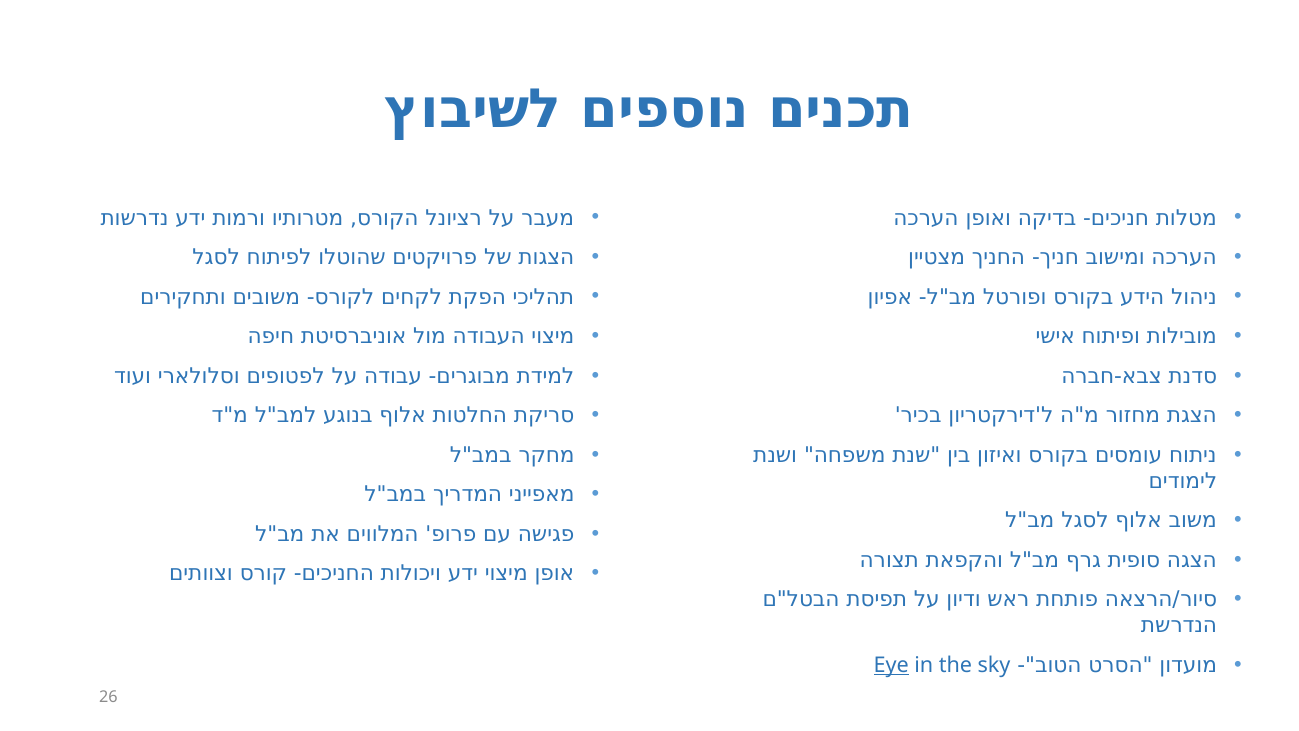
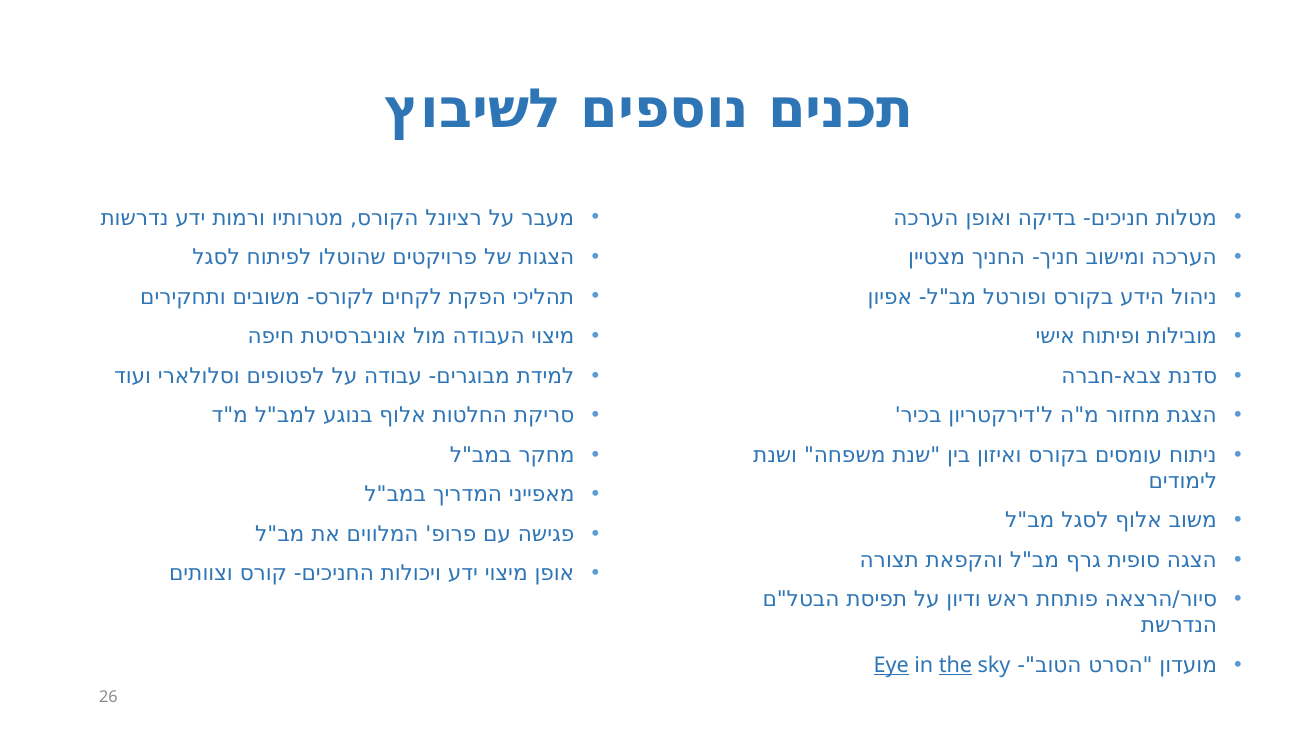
the underline: none -> present
